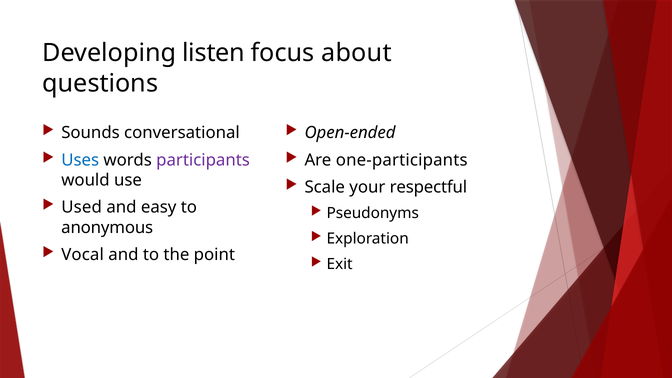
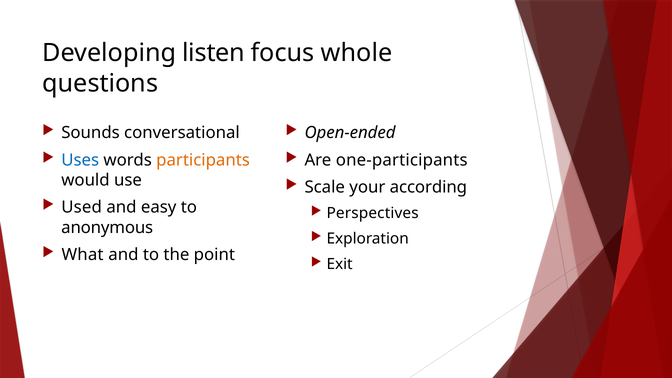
about: about -> whole
participants colour: purple -> orange
respectful: respectful -> according
Pseudonyms: Pseudonyms -> Perspectives
Vocal: Vocal -> What
